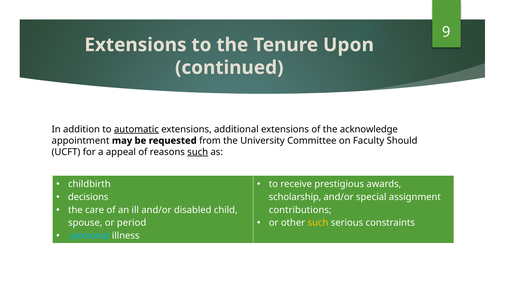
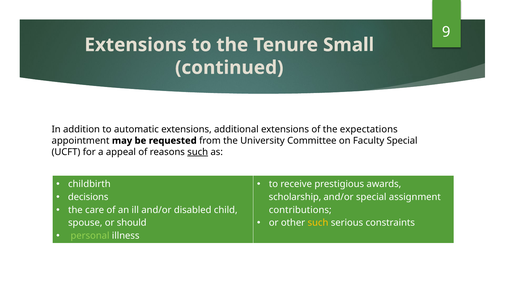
Upon: Upon -> Small
automatic underline: present -> none
acknowledge: acknowledge -> expectations
Faculty Should: Should -> Special
period: period -> should
personal colour: light blue -> light green
